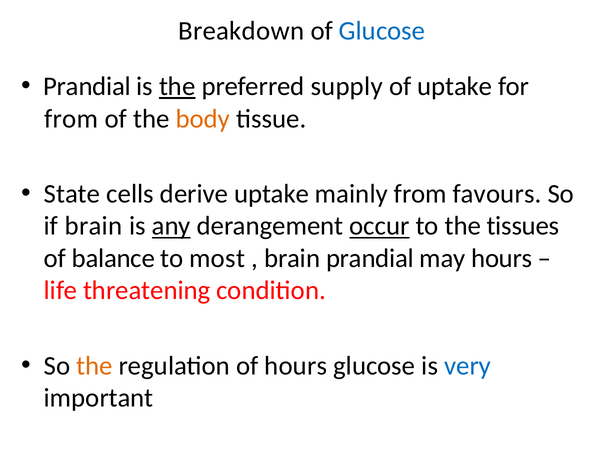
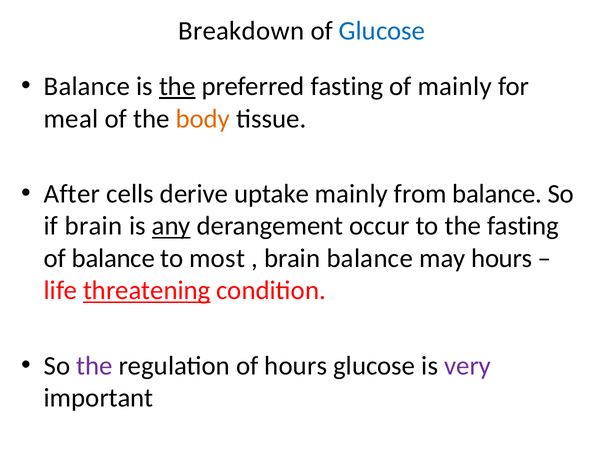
Prandial at (87, 86): Prandial -> Balance
preferred supply: supply -> fasting
of uptake: uptake -> mainly
from at (71, 119): from -> meal
State: State -> After
from favours: favours -> balance
occur underline: present -> none
the tissues: tissues -> fasting
brain prandial: prandial -> balance
threatening underline: none -> present
the at (95, 366) colour: orange -> purple
very colour: blue -> purple
